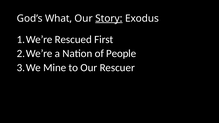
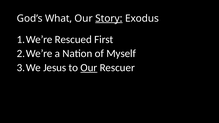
People: People -> Myself
Mine: Mine -> Jesus
Our at (89, 68) underline: none -> present
